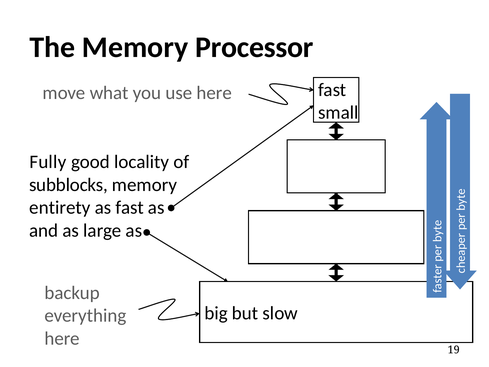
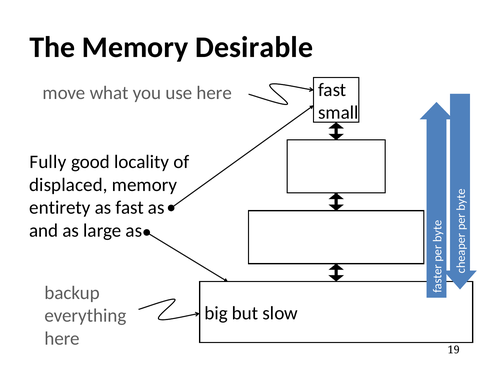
Processor: Processor -> Desirable
subblocks: subblocks -> displaced
